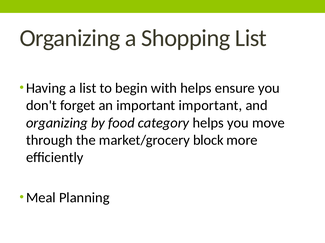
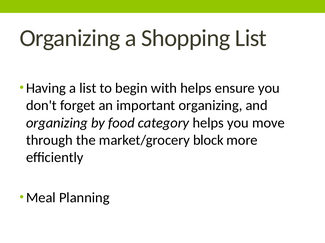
important important: important -> organizing
